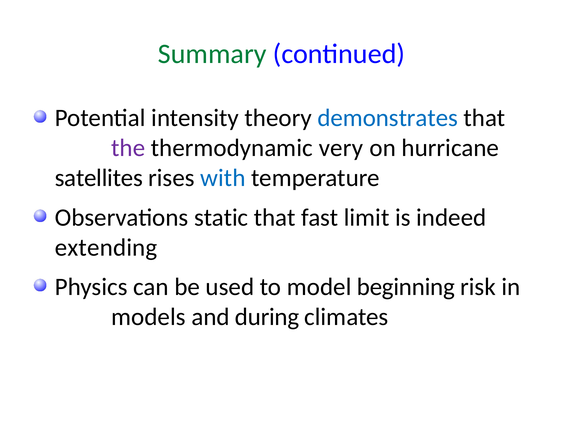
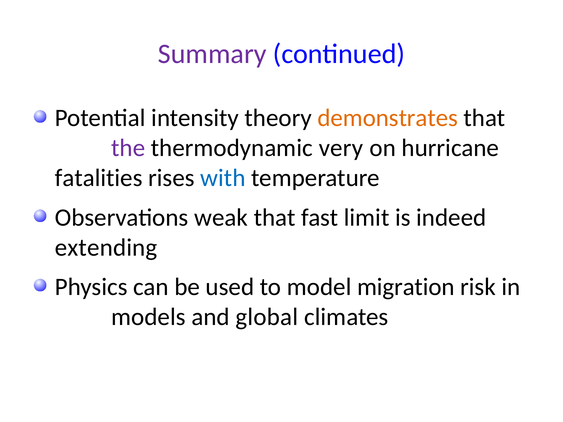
Summary colour: green -> purple
demonstrates colour: blue -> orange
satellites: satellites -> fatalities
static: static -> weak
beginning: beginning -> migration
during: during -> global
